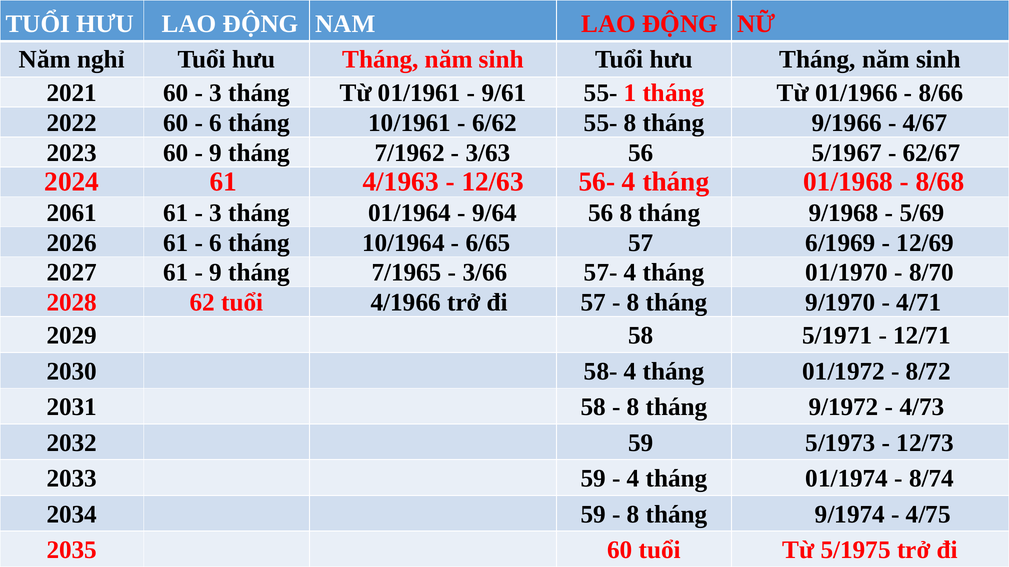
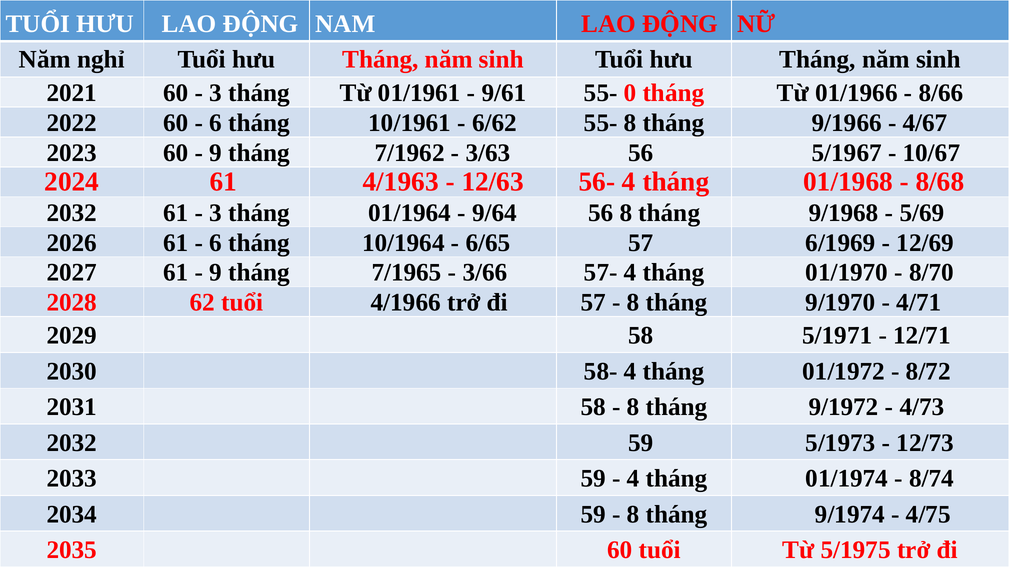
1: 1 -> 0
62/67: 62/67 -> 10/67
2061 at (72, 213): 2061 -> 2032
